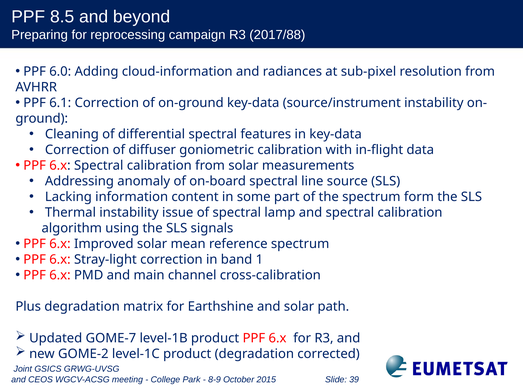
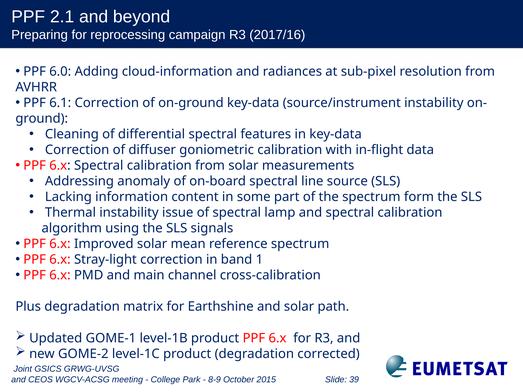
8.5: 8.5 -> 2.1
2017/88: 2017/88 -> 2017/16
GOME-7: GOME-7 -> GOME-1
